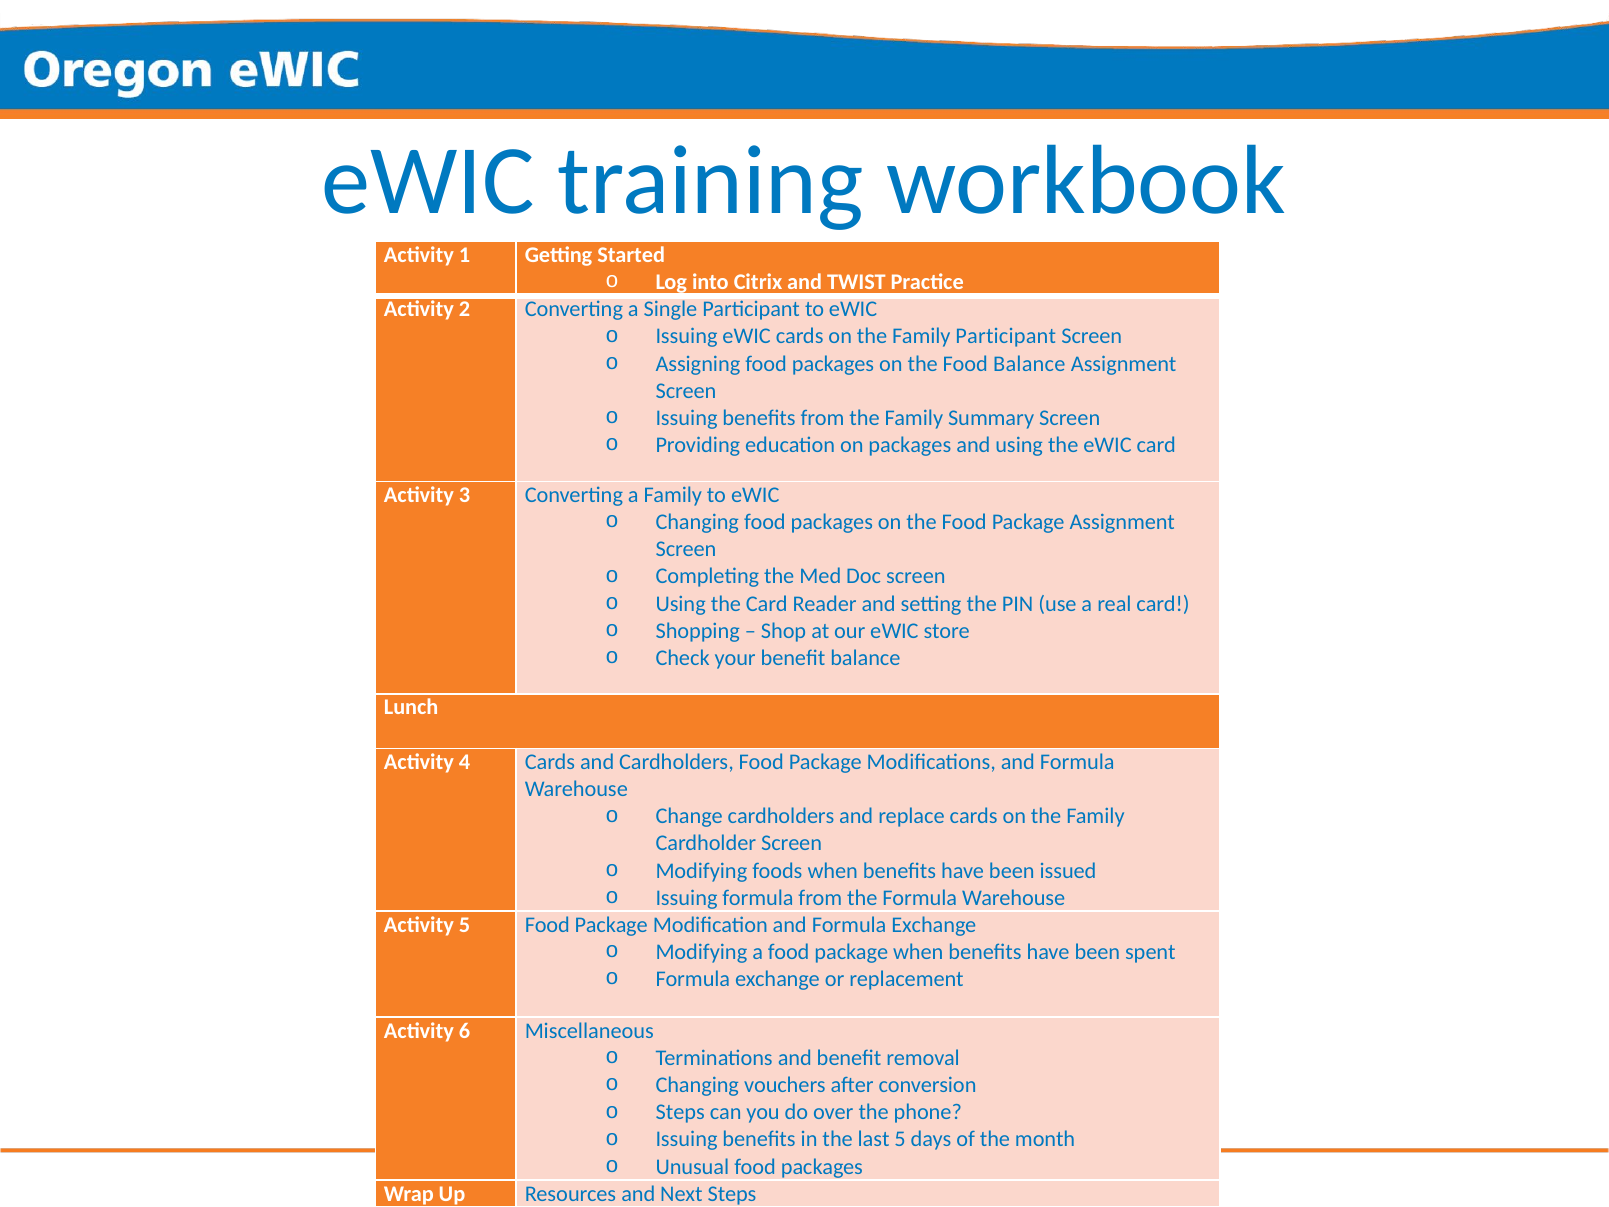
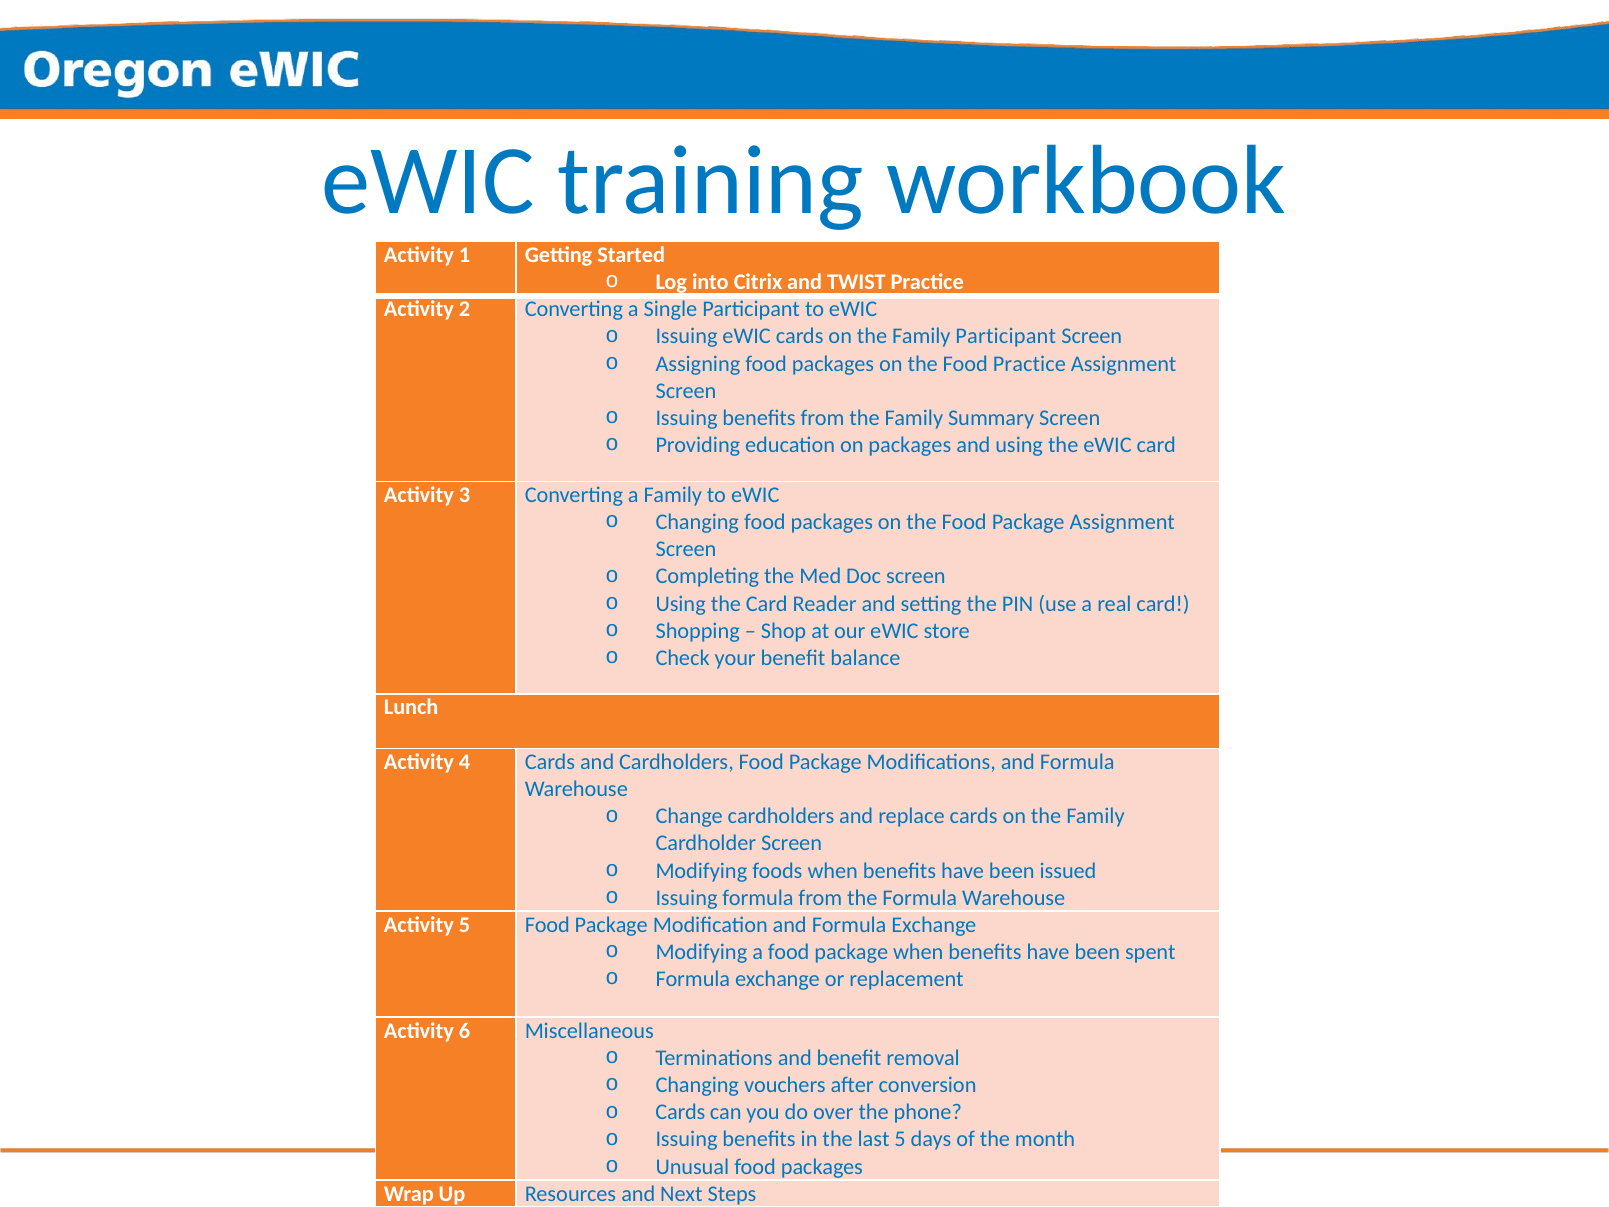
Food Balance: Balance -> Practice
Steps at (680, 1112): Steps -> Cards
